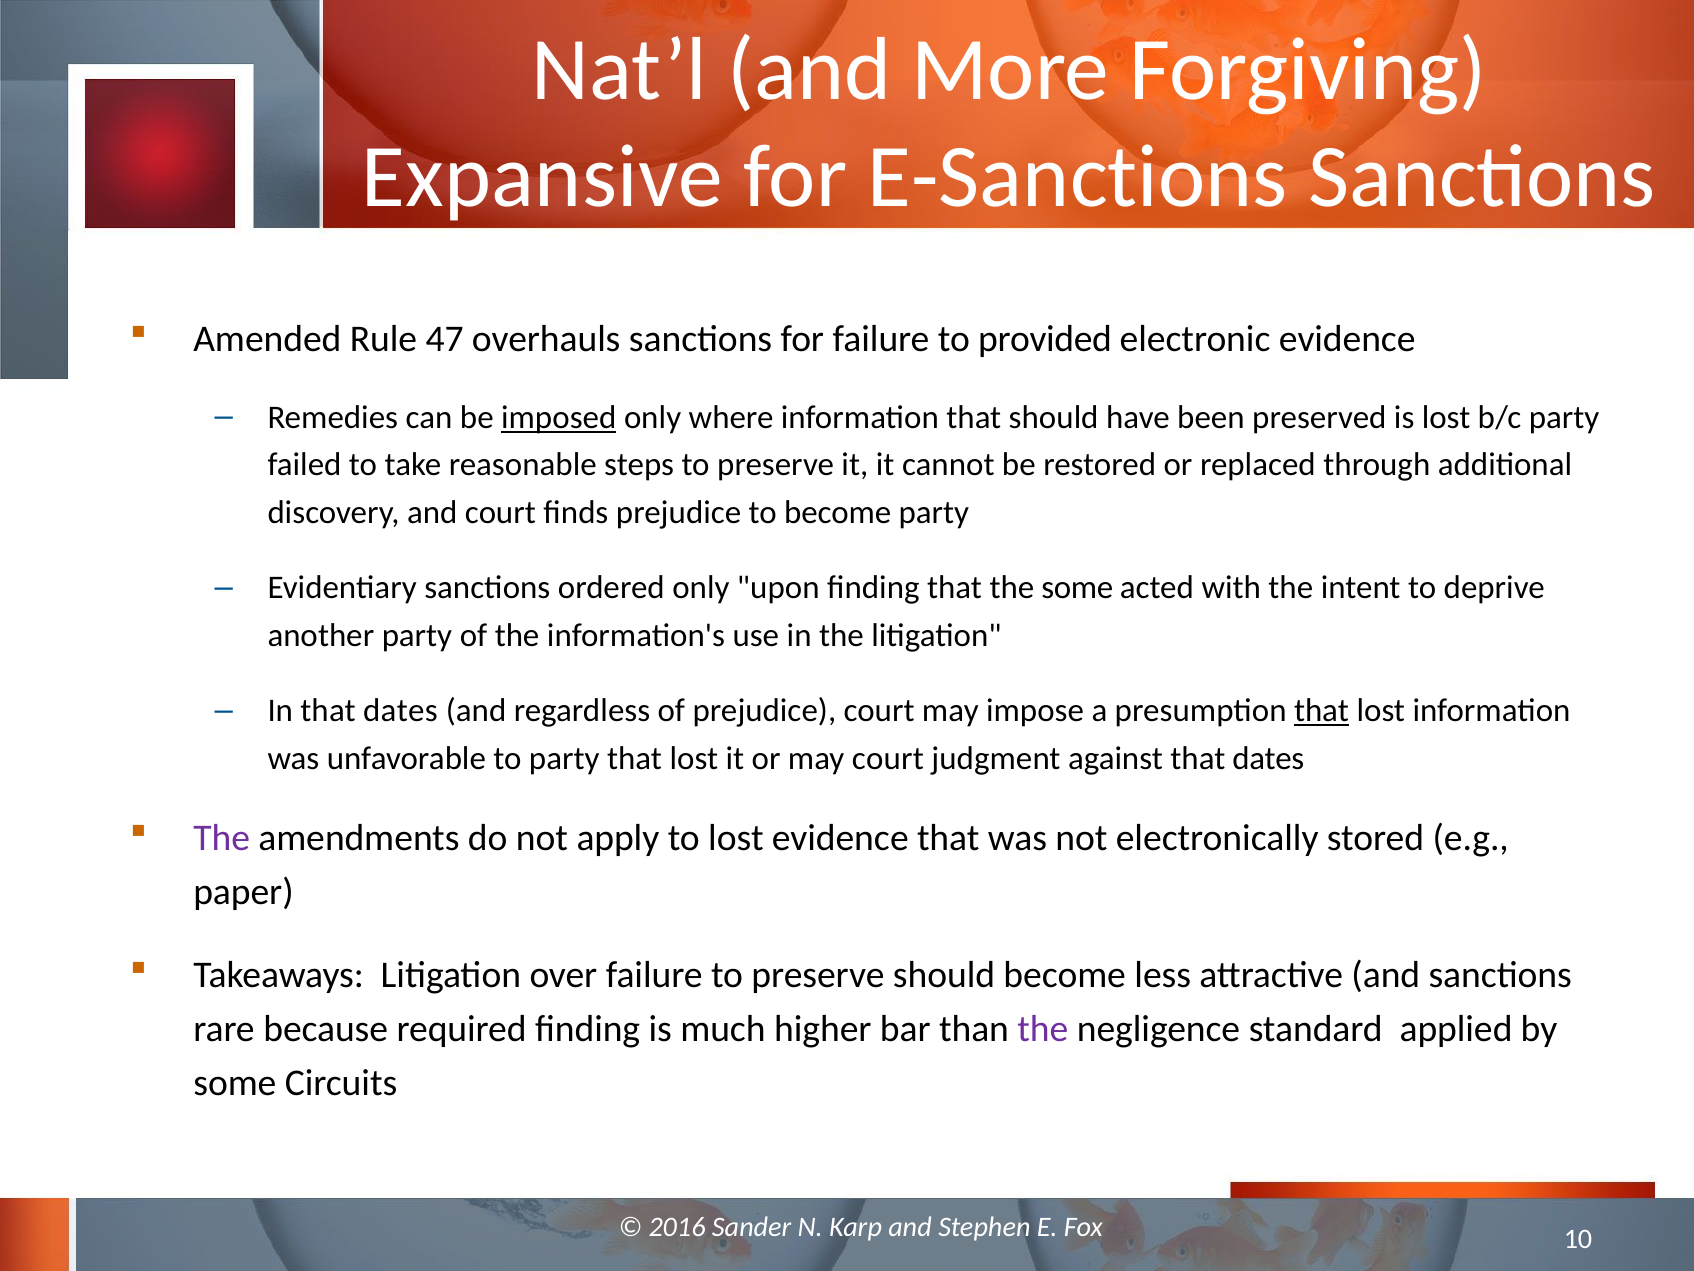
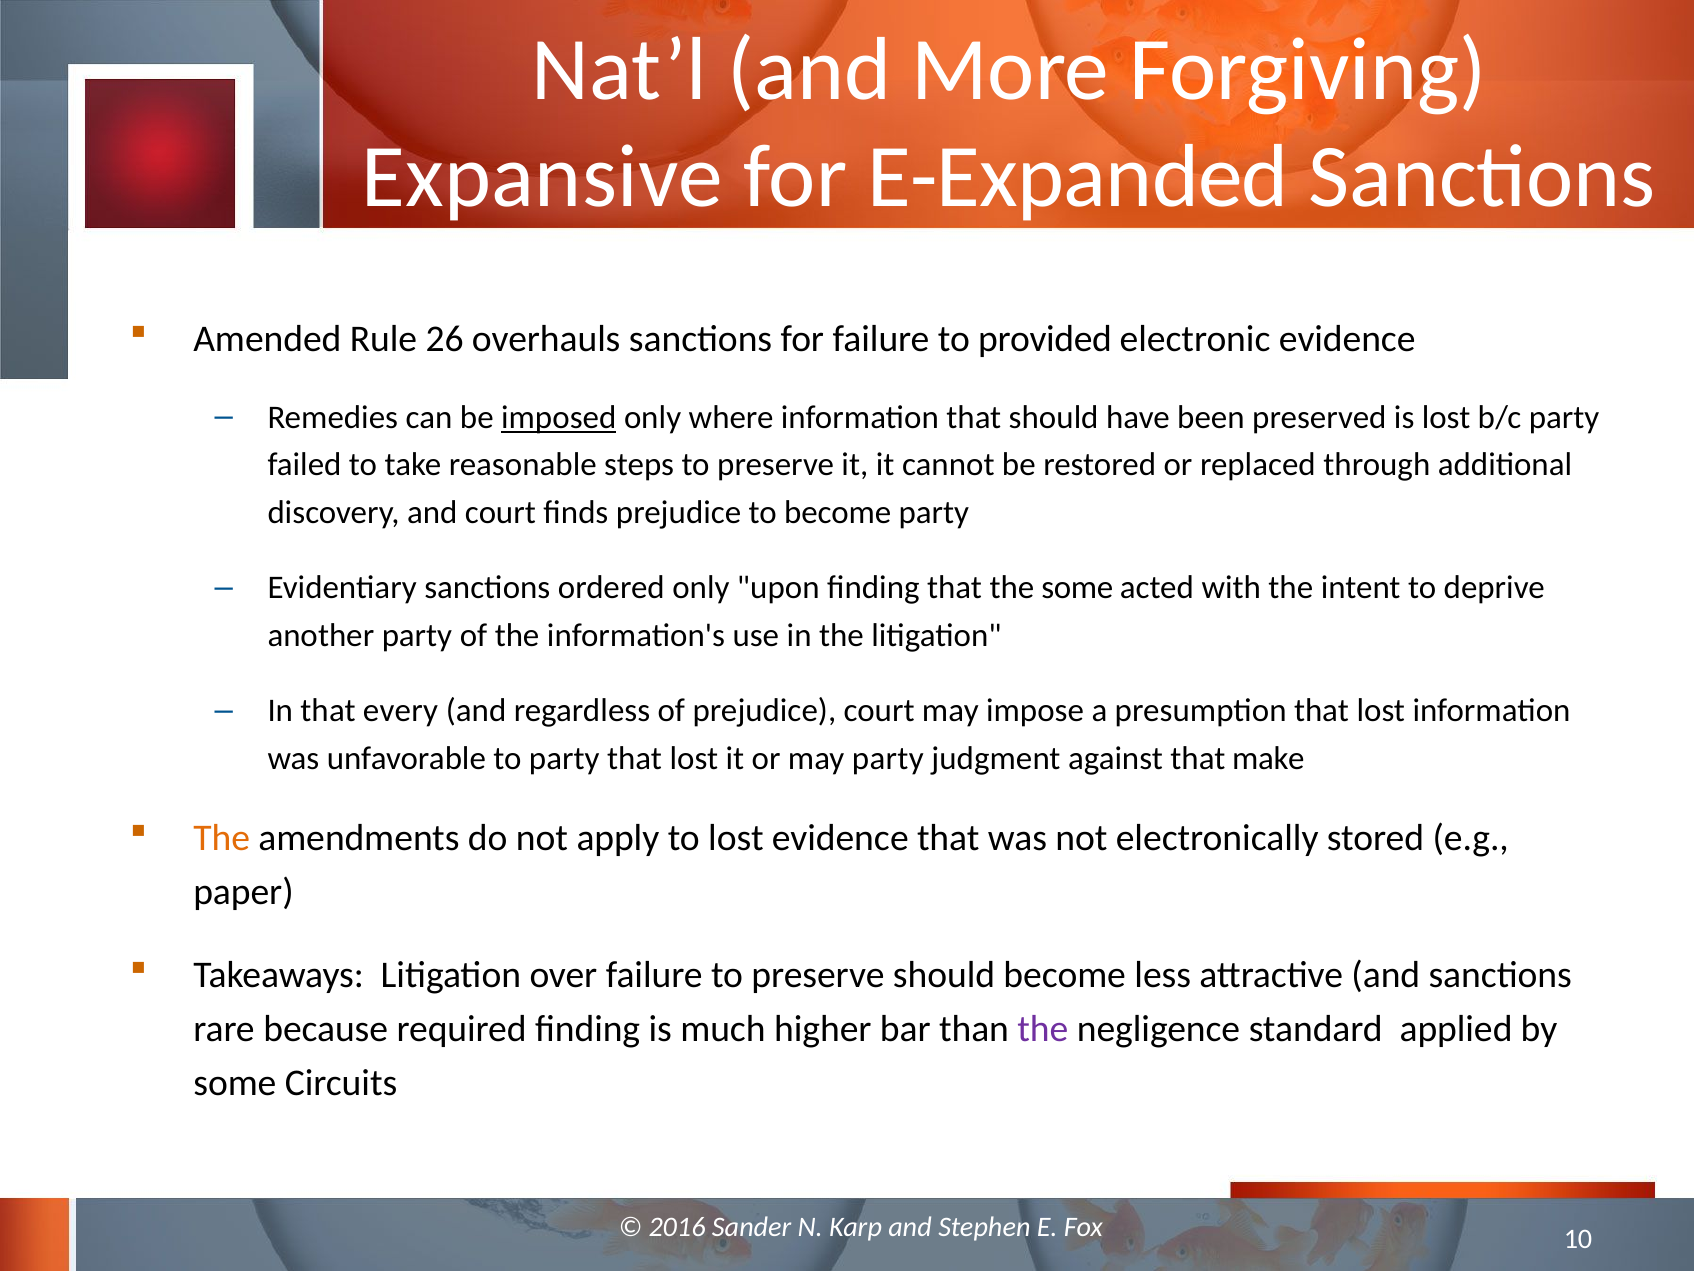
E-Sanctions: E-Sanctions -> E-Expanded
47: 47 -> 26
In that dates: dates -> every
that at (1322, 711) underline: present -> none
may court: court -> party
against that dates: dates -> make
The at (222, 838) colour: purple -> orange
